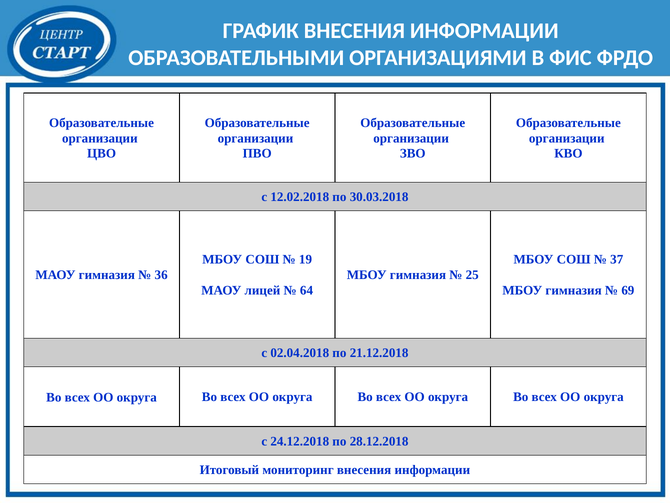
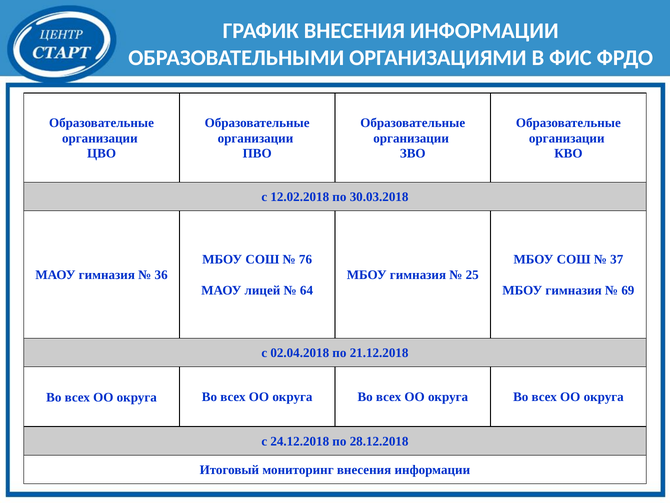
19: 19 -> 76
